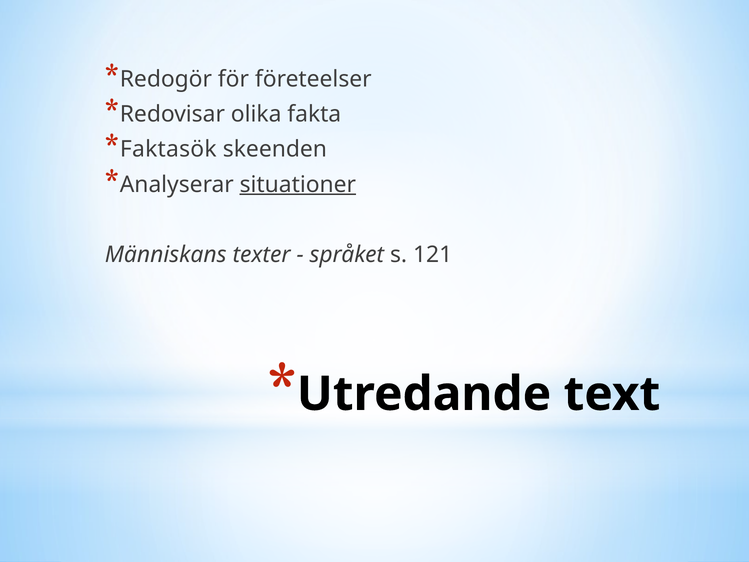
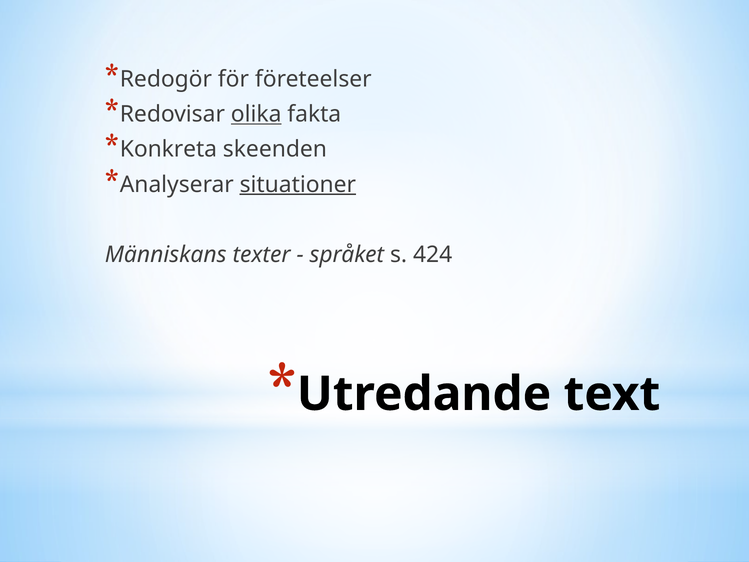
olika underline: none -> present
Faktasök: Faktasök -> Konkreta
121: 121 -> 424
